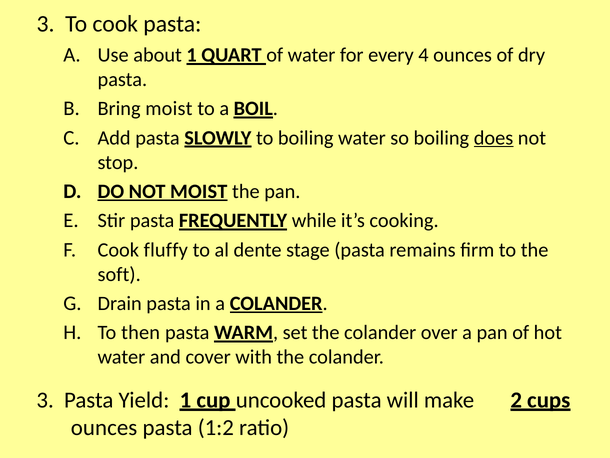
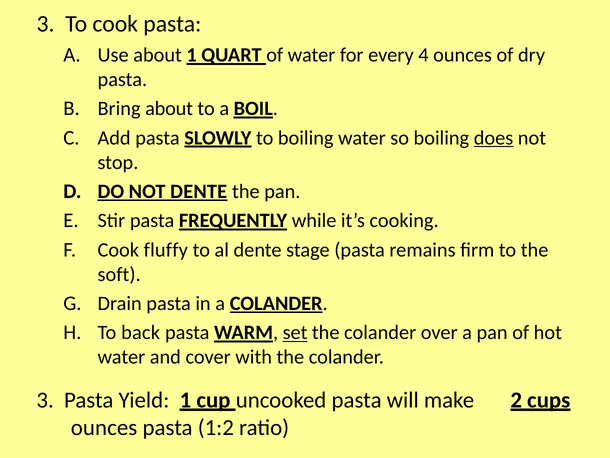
Bring moist: moist -> about
NOT MOIST: MOIST -> DENTE
then: then -> back
set underline: none -> present
